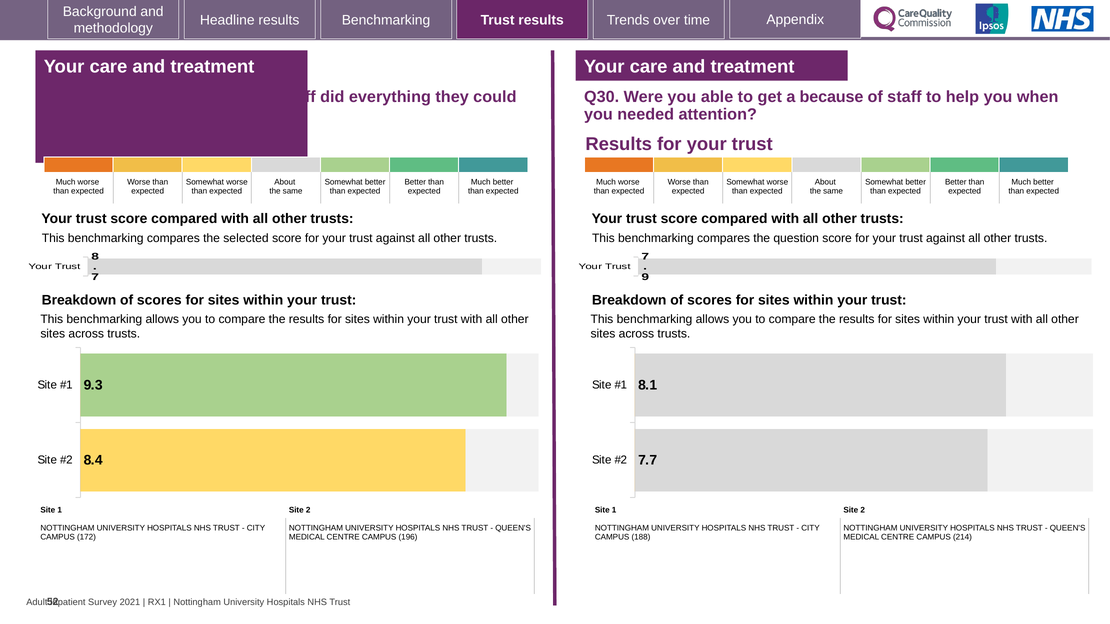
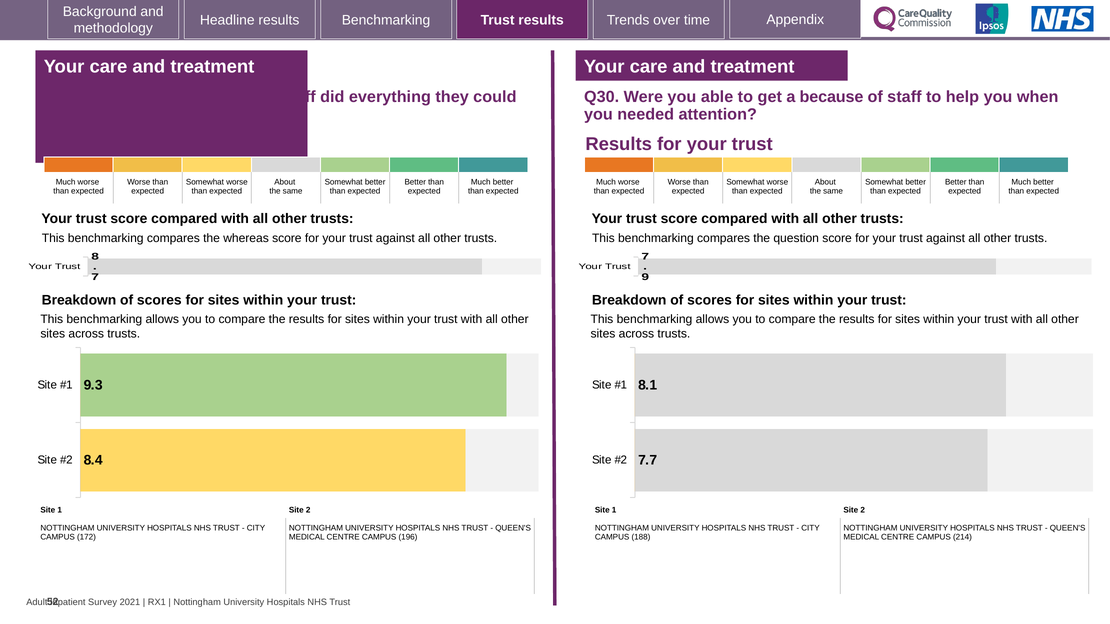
selected: selected -> whereas
